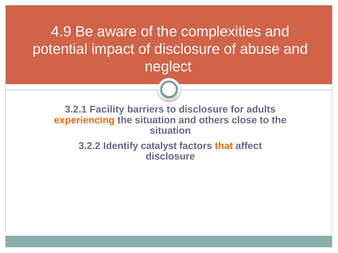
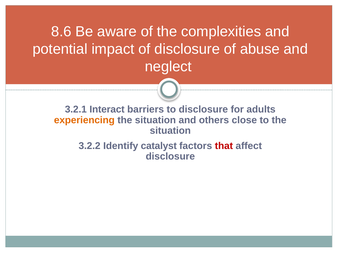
4.9: 4.9 -> 8.6
Facility: Facility -> Interact
that colour: orange -> red
